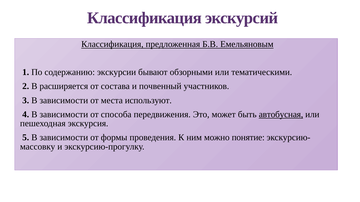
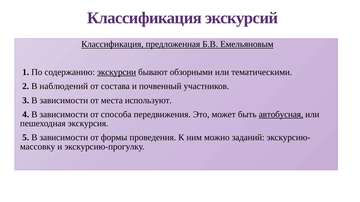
экскурсии underline: none -> present
расширяется: расширяется -> наблюдений
понятие: понятие -> заданий
